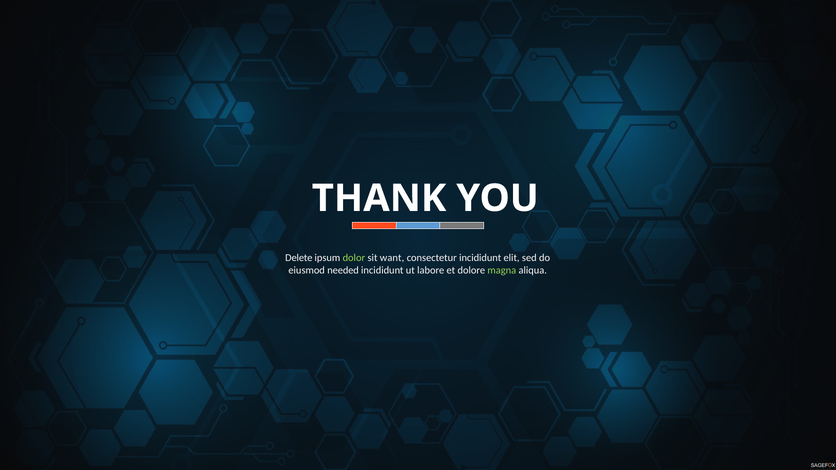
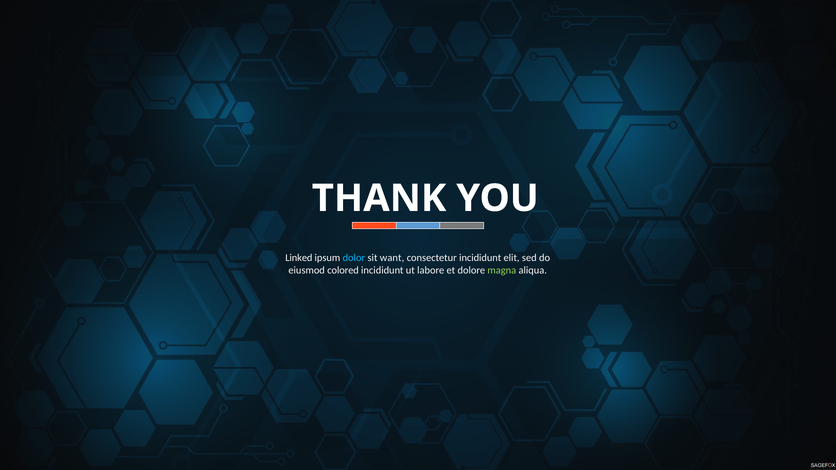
Delete: Delete -> Linked
dolor colour: light green -> light blue
needed: needed -> colored
